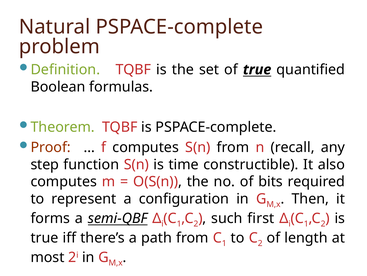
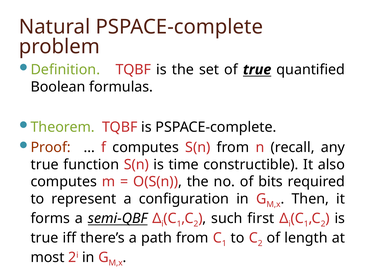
step at (45, 164): step -> true
